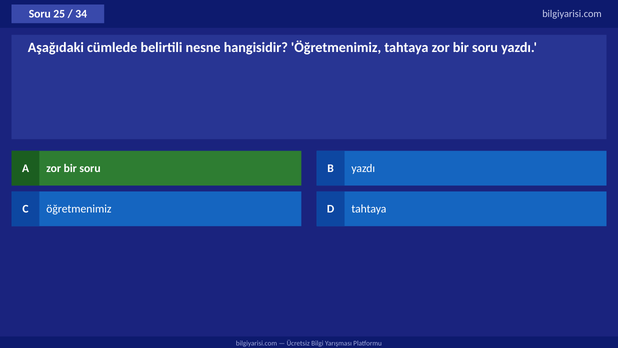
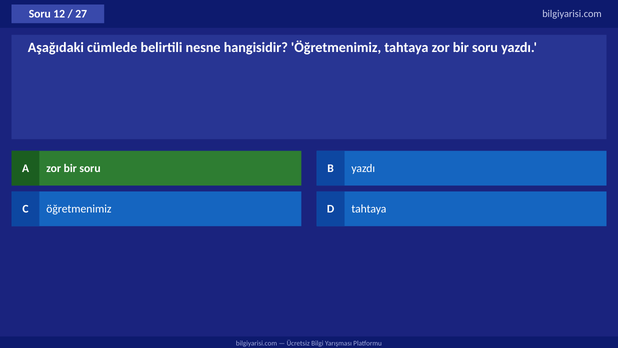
25: 25 -> 12
34: 34 -> 27
